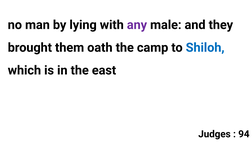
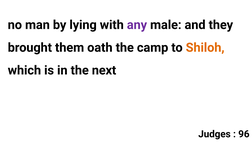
Shiloh colour: blue -> orange
east: east -> next
94: 94 -> 96
